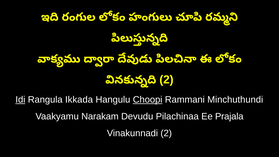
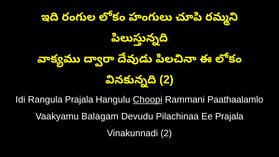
Idi underline: present -> none
Rangula Ikkada: Ikkada -> Prajala
Minchuthundi: Minchuthundi -> Paathaalamlo
Narakam: Narakam -> Balagam
